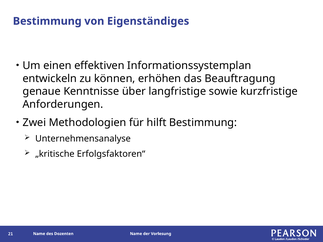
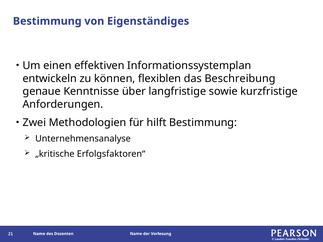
erhöhen: erhöhen -> flexiblen
Beauftragung: Beauftragung -> Beschreibung
